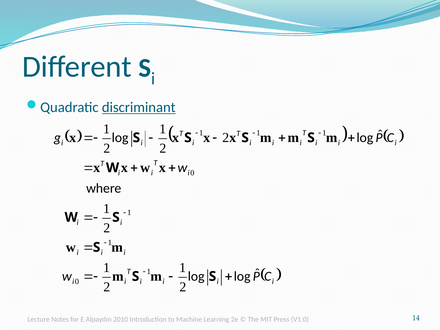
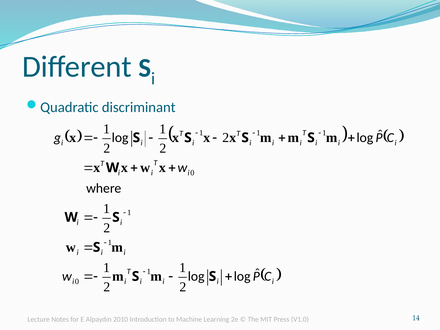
discriminant underline: present -> none
